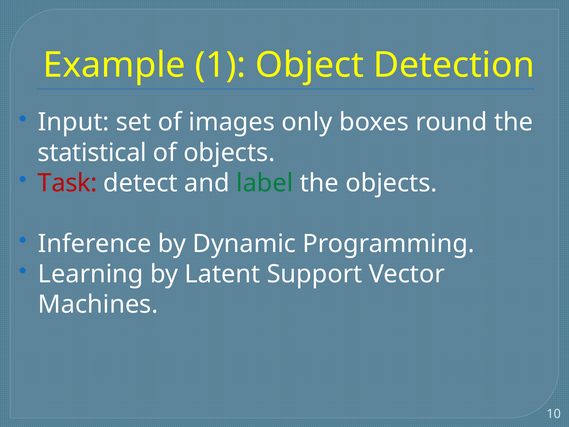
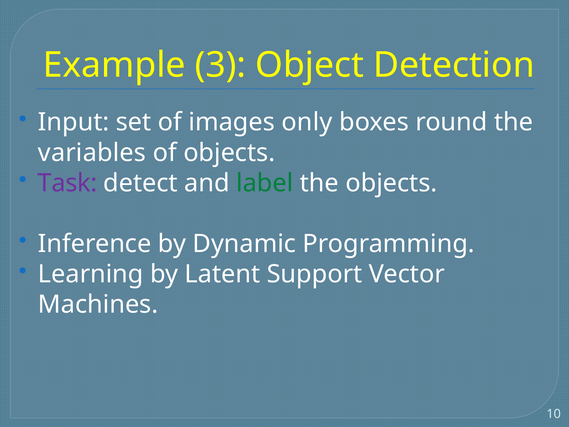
1: 1 -> 3
statistical: statistical -> variables
Task colour: red -> purple
